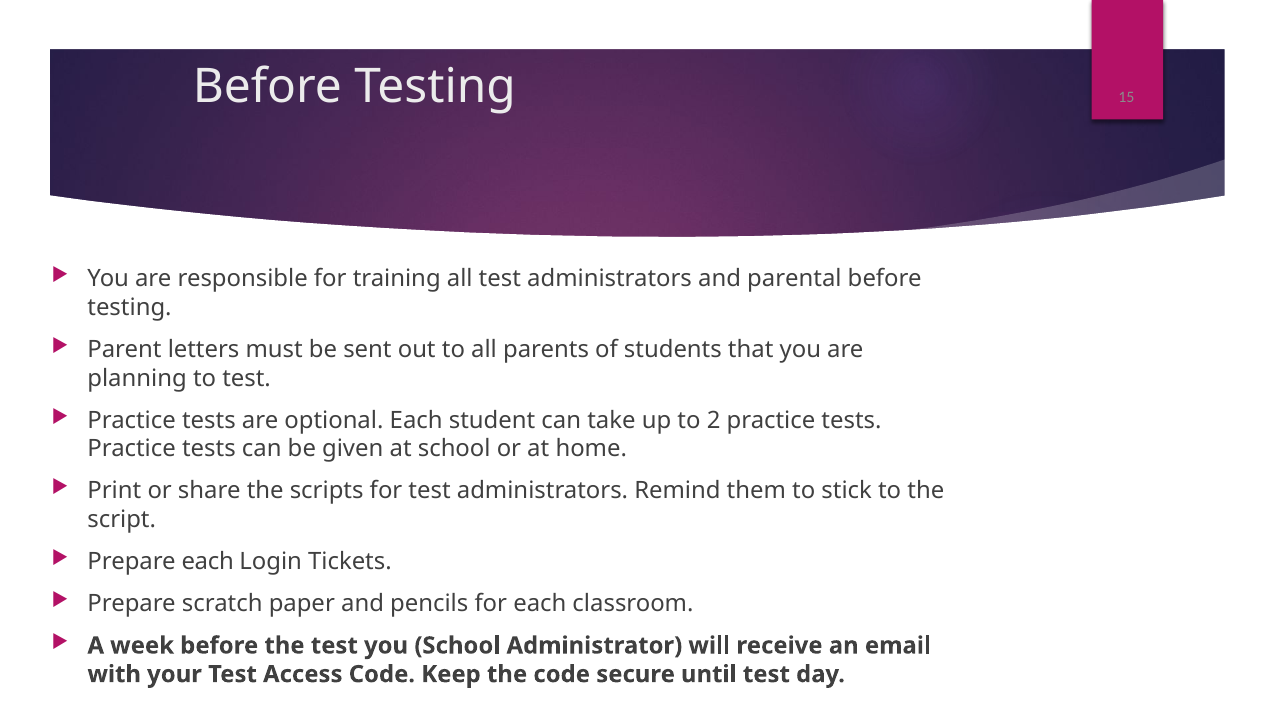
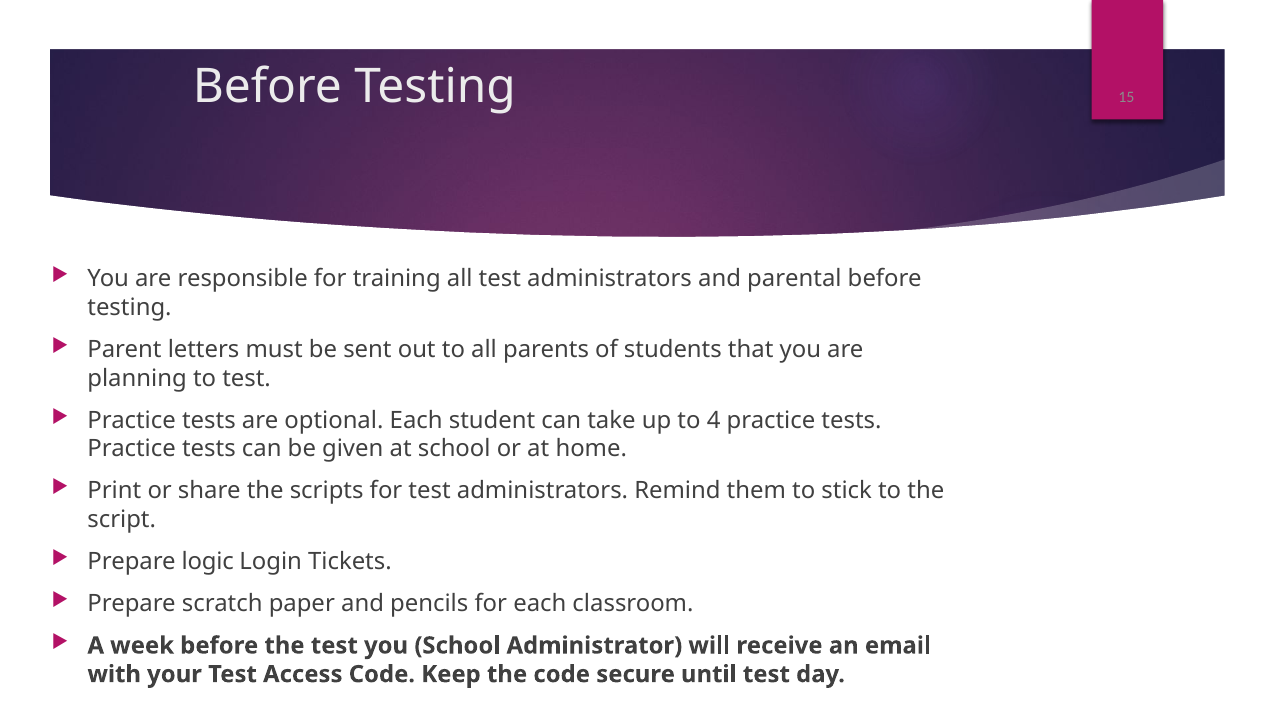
2: 2 -> 4
Prepare each: each -> logic
